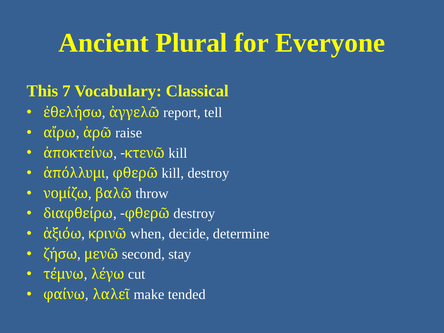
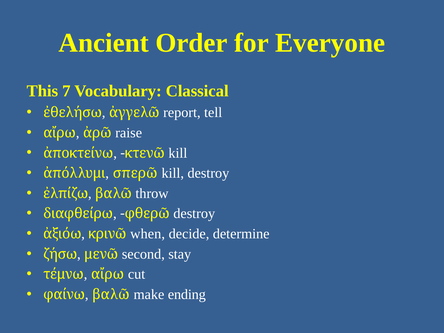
Plural: Plural -> Order
φθερῶ at (135, 173): φθερῶ -> σπερῶ
νομίζω: νομίζω -> ἐλπίζω
λέγω at (108, 274): λέγω -> αἴρω
λαλεῖ at (111, 294): λαλεῖ -> βαλῶ
tended: tended -> ending
